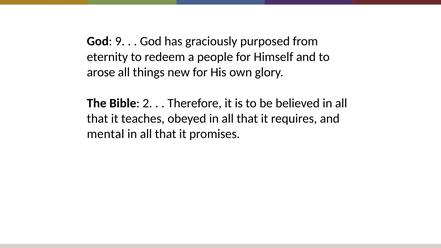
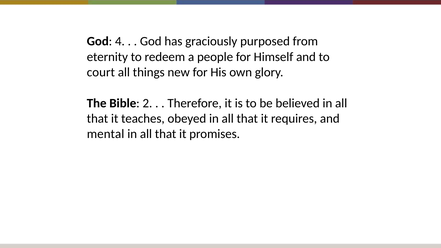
9: 9 -> 4
arose: arose -> court
